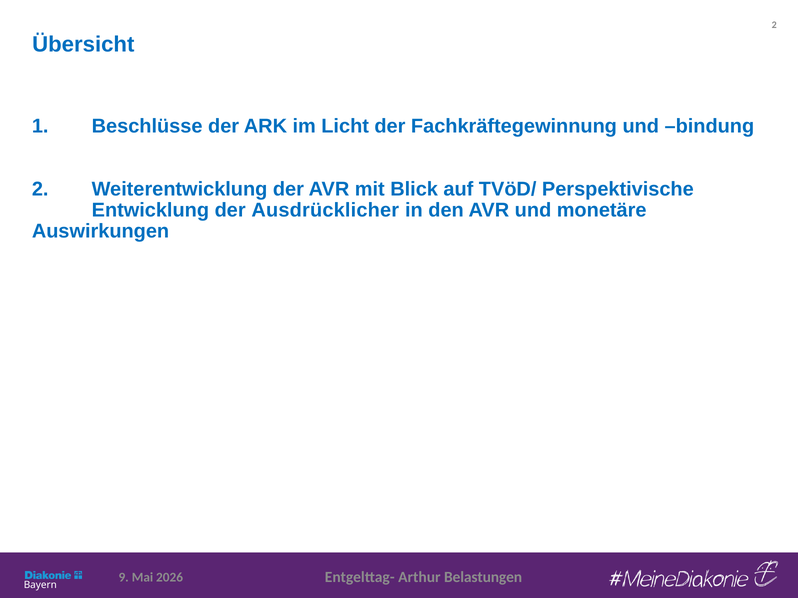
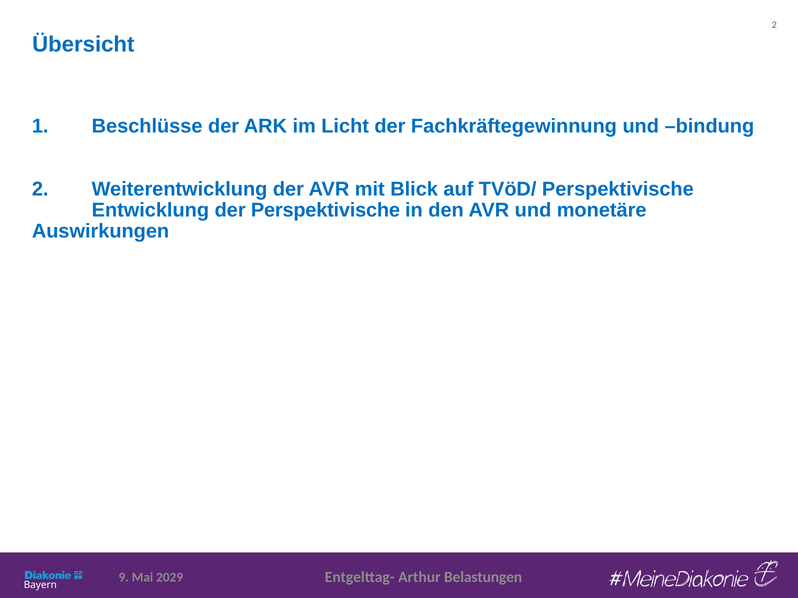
der Ausdrücklicher: Ausdrücklicher -> Perspektivische
2026: 2026 -> 2029
